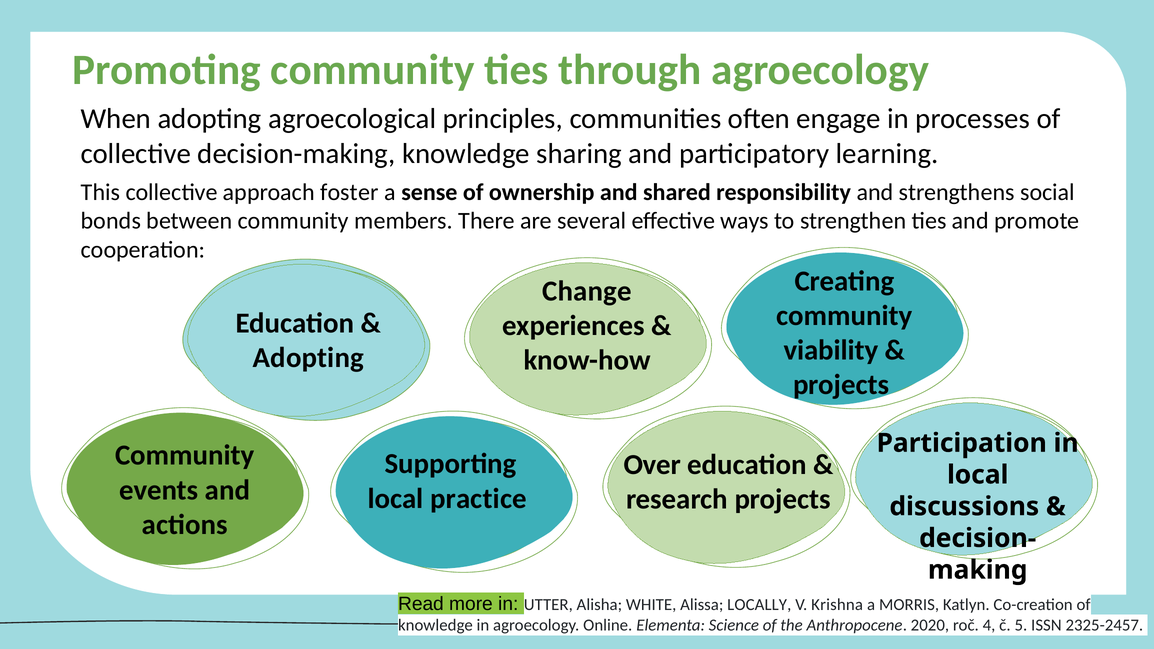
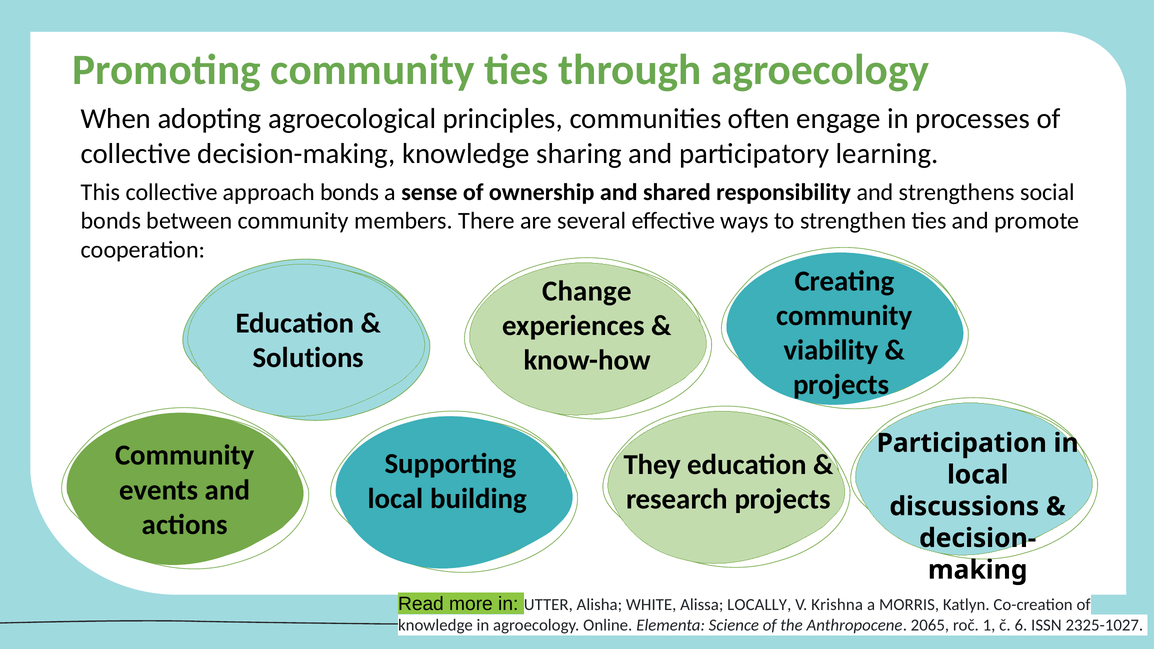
approach foster: foster -> bonds
Adopting at (308, 358): Adopting -> Solutions
Over: Over -> They
practice: practice -> building
2020: 2020 -> 2065
4: 4 -> 1
5: 5 -> 6
2325-2457: 2325-2457 -> 2325-1027
